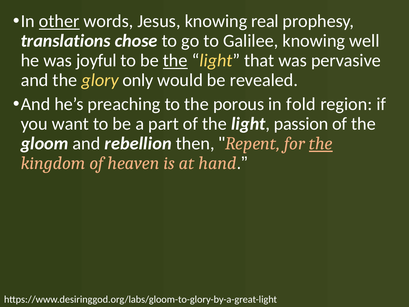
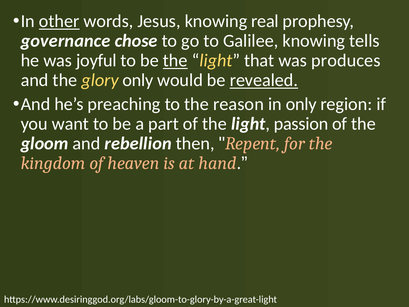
translations: translations -> governance
well: well -> tells
pervasive: pervasive -> produces
revealed underline: none -> present
porous: porous -> reason
in fold: fold -> only
the at (321, 143) underline: present -> none
